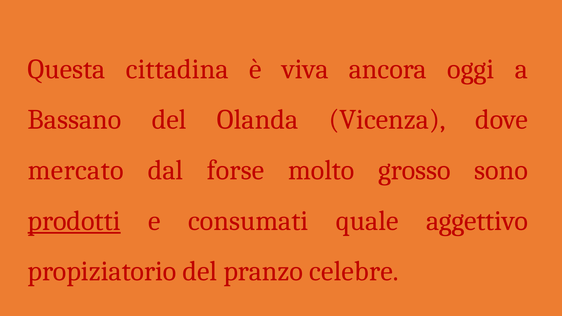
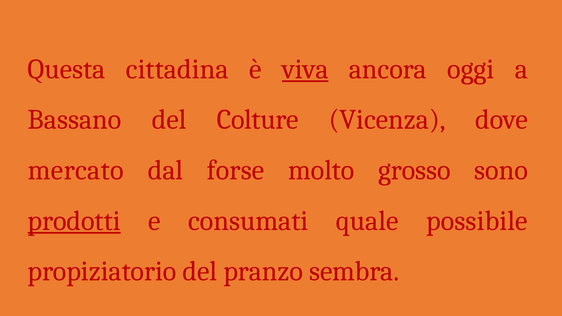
viva underline: none -> present
Olanda: Olanda -> Colture
aggettivo: aggettivo -> possibile
celebre: celebre -> sembra
